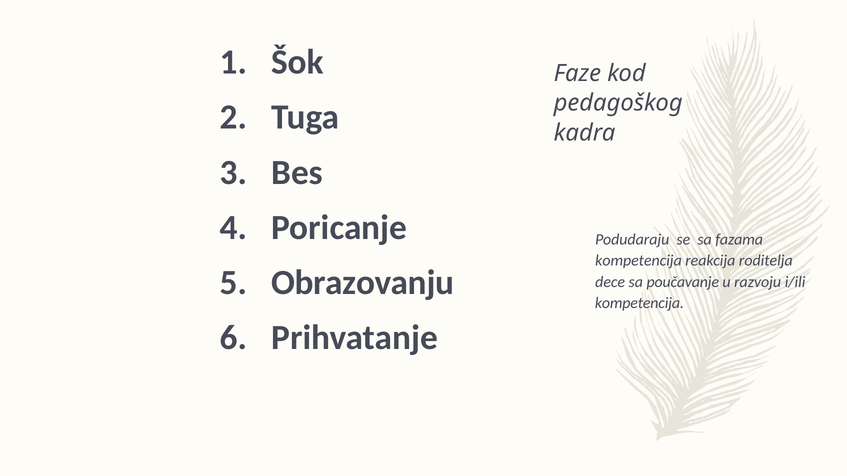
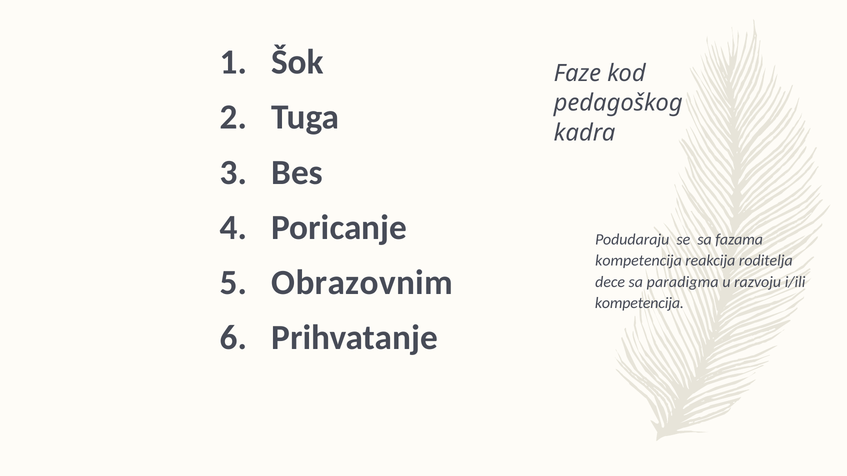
Obrazovanju: Obrazovanju -> Obrazovnim
poučavanje: poučavanje -> paradigma
